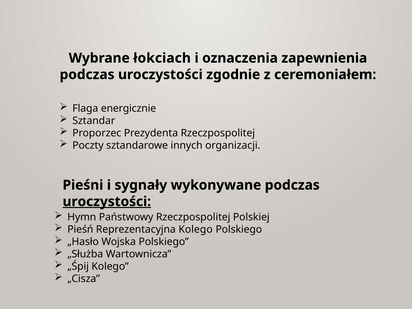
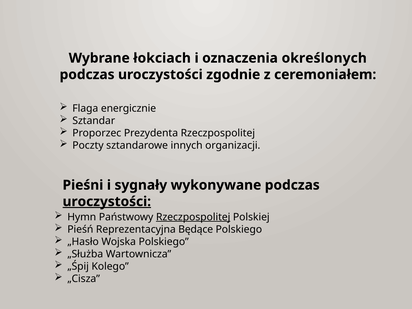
zapewnienia: zapewnienia -> określonych
Rzeczpospolitej at (193, 217) underline: none -> present
Reprezentacyjna Kolego: Kolego -> Będące
